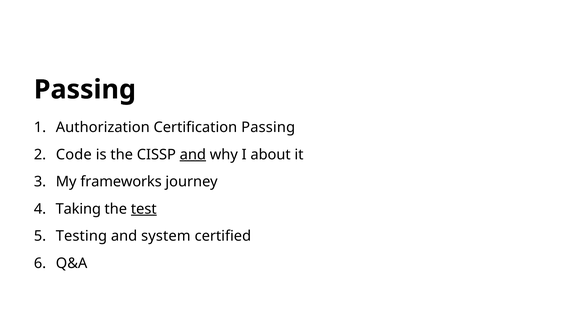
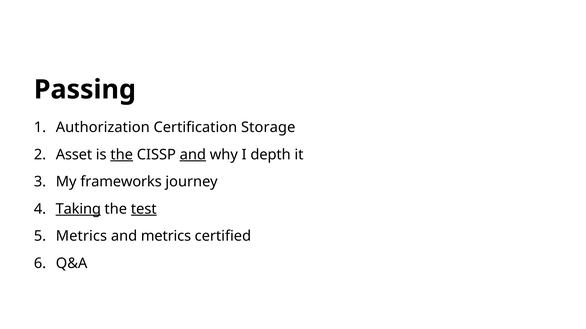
Certification Passing: Passing -> Storage
Code: Code -> Asset
the at (122, 155) underline: none -> present
about: about -> depth
Taking underline: none -> present
Testing at (81, 237): Testing -> Metrics
and system: system -> metrics
